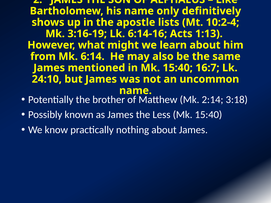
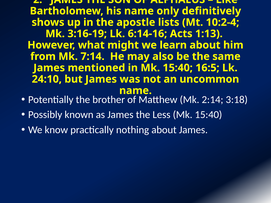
6:14: 6:14 -> 7:14
16:7: 16:7 -> 16:5
